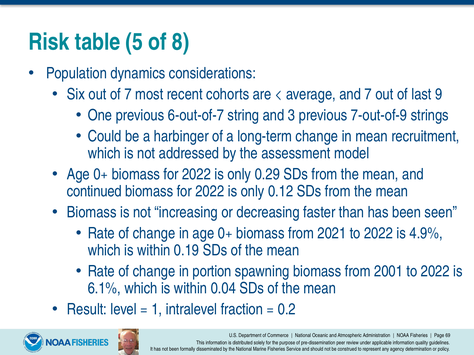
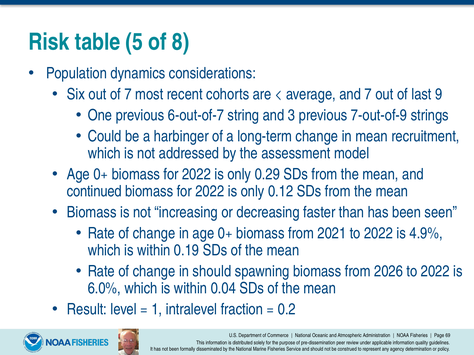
in portion: portion -> should
2001: 2001 -> 2026
6.1%: 6.1% -> 6.0%
